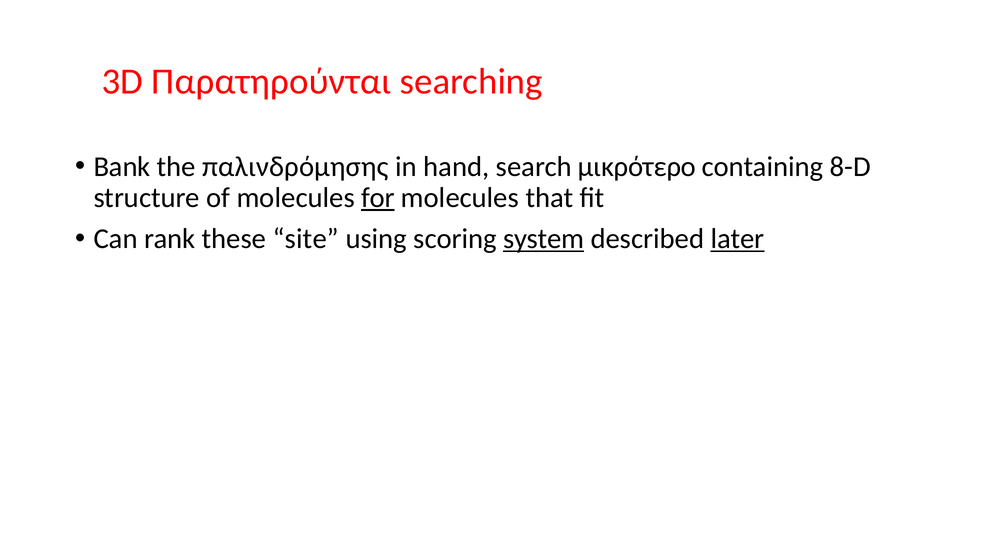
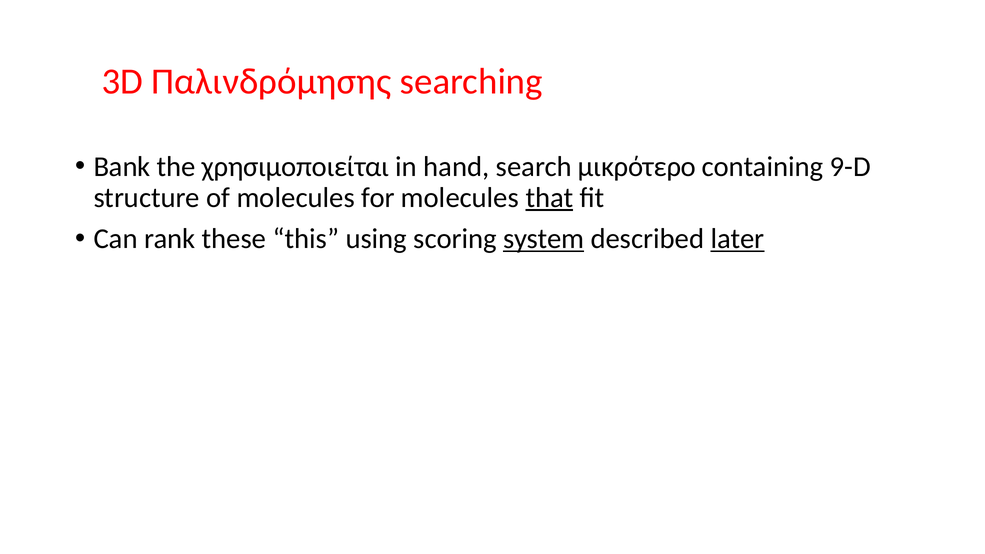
Παρατηρούνται: Παρατηρούνται -> Παλινδρόμησης
παλινδρόμησης: παλινδρόμησης -> χρησιμοποιείται
8-D: 8-D -> 9-D
for underline: present -> none
that underline: none -> present
site: site -> this
